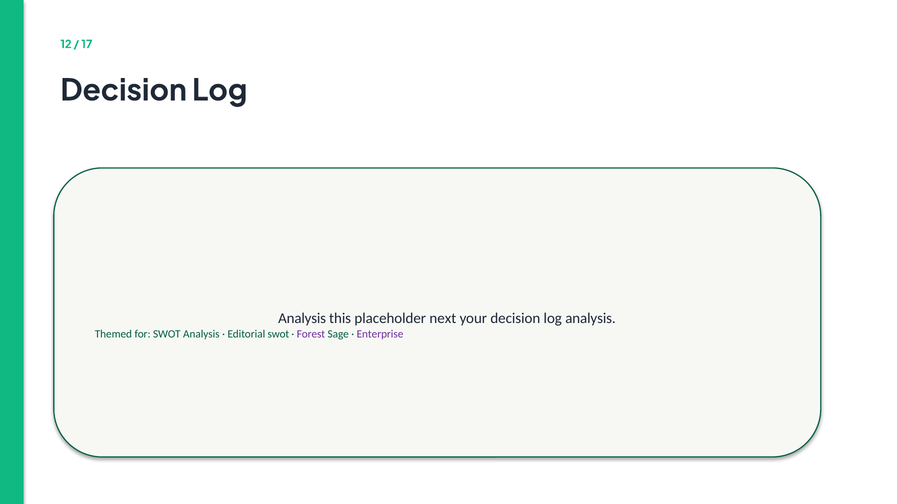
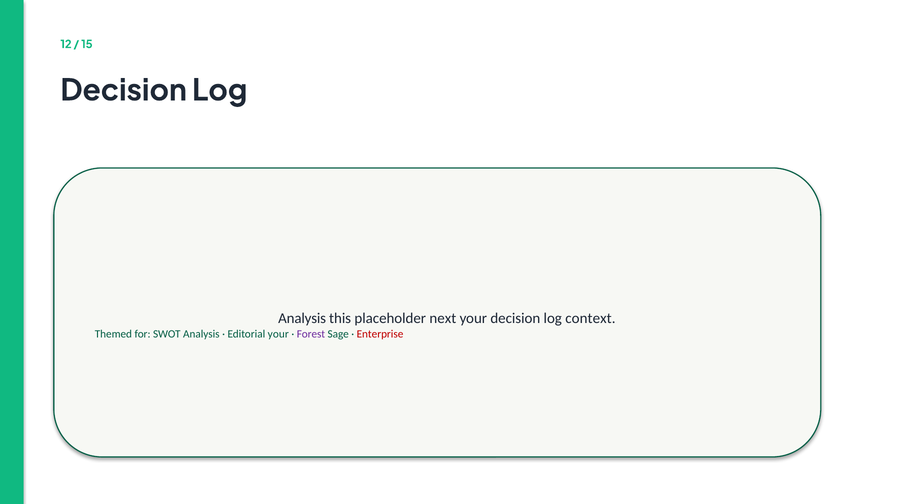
17: 17 -> 15
your decision log analysis: analysis -> context
Editorial swot: swot -> your
Enterprise colour: purple -> red
